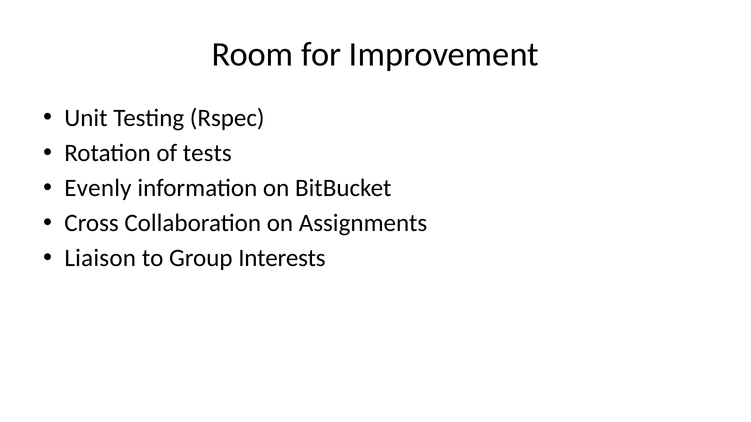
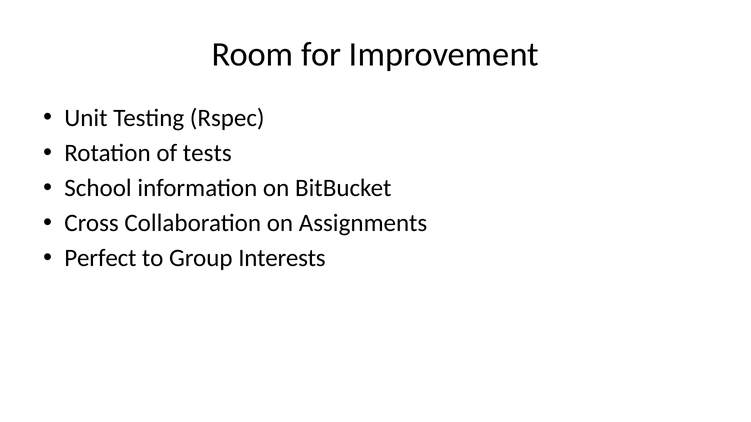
Evenly: Evenly -> School
Liaison: Liaison -> Perfect
